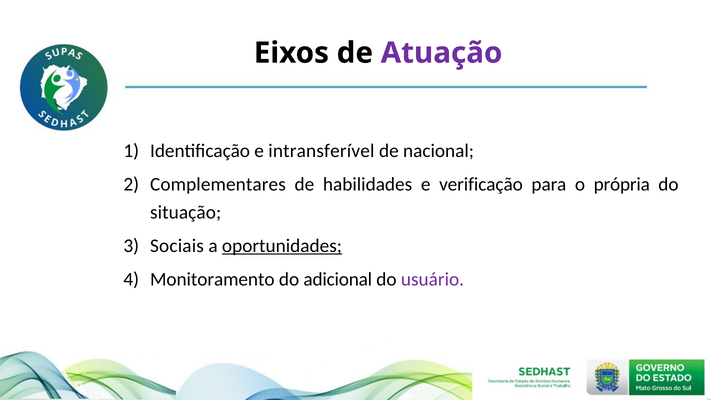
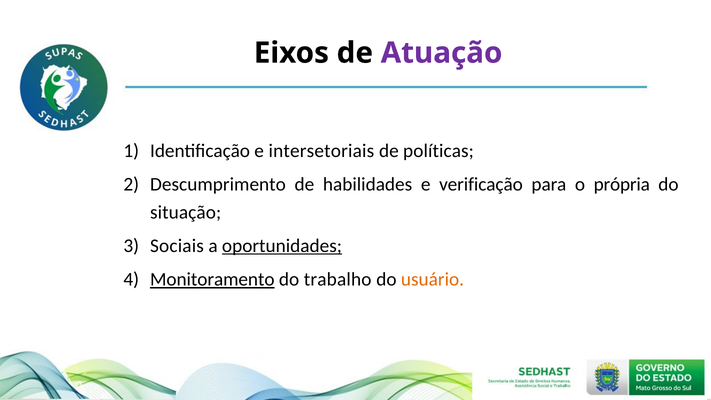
intransferível: intransferível -> intersetoriais
nacional: nacional -> políticas
Complementares: Complementares -> Descumprimento
Monitoramento underline: none -> present
adicional: adicional -> trabalho
usuário colour: purple -> orange
